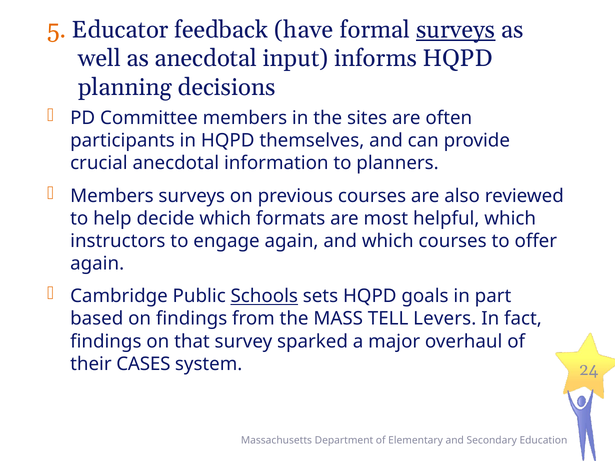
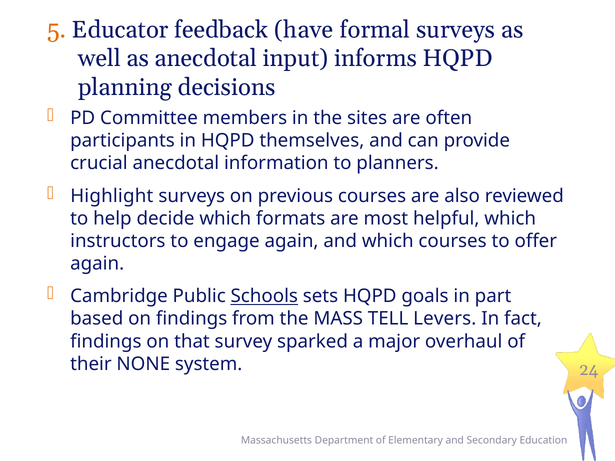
surveys at (456, 30) underline: present -> none
Members at (112, 196): Members -> Highlight
CASES: CASES -> NONE
